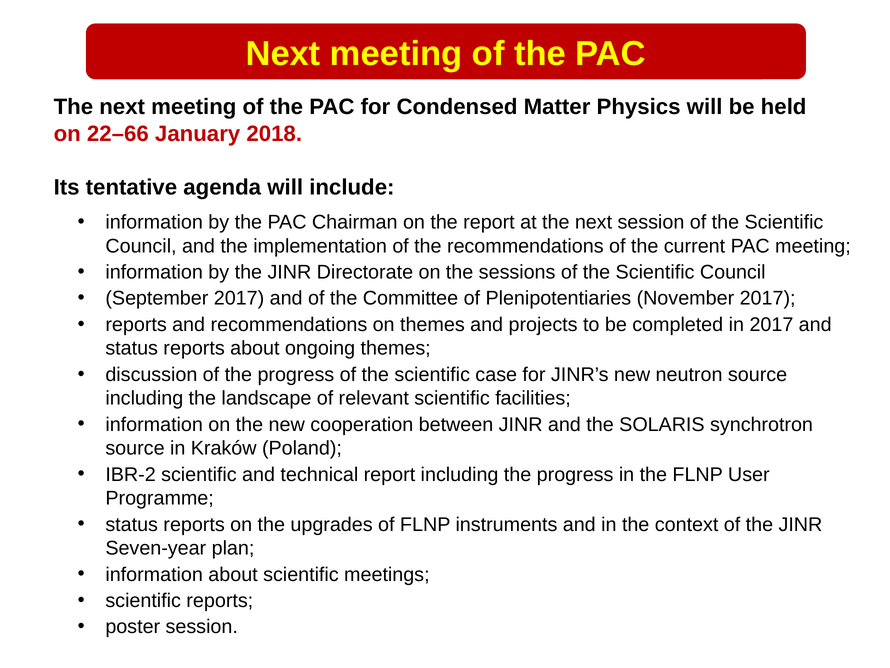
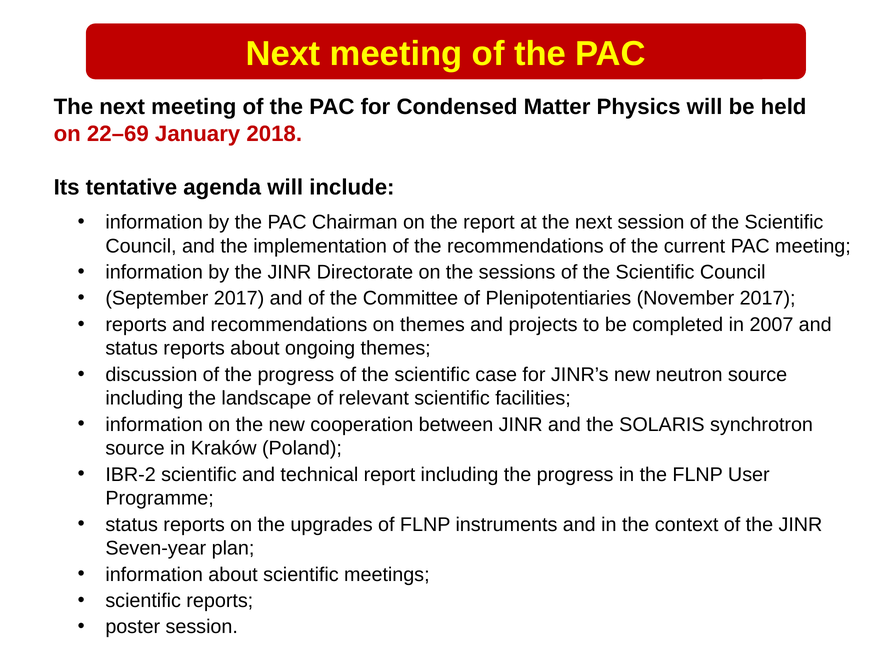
22–66: 22–66 -> 22–69
in 2017: 2017 -> 2007
